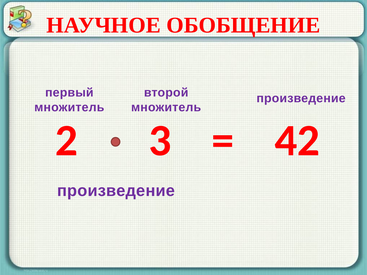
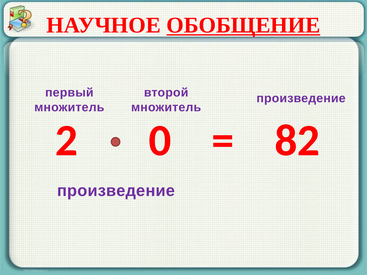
ОБОБЩЕНИЕ underline: none -> present
3: 3 -> 0
42: 42 -> 82
